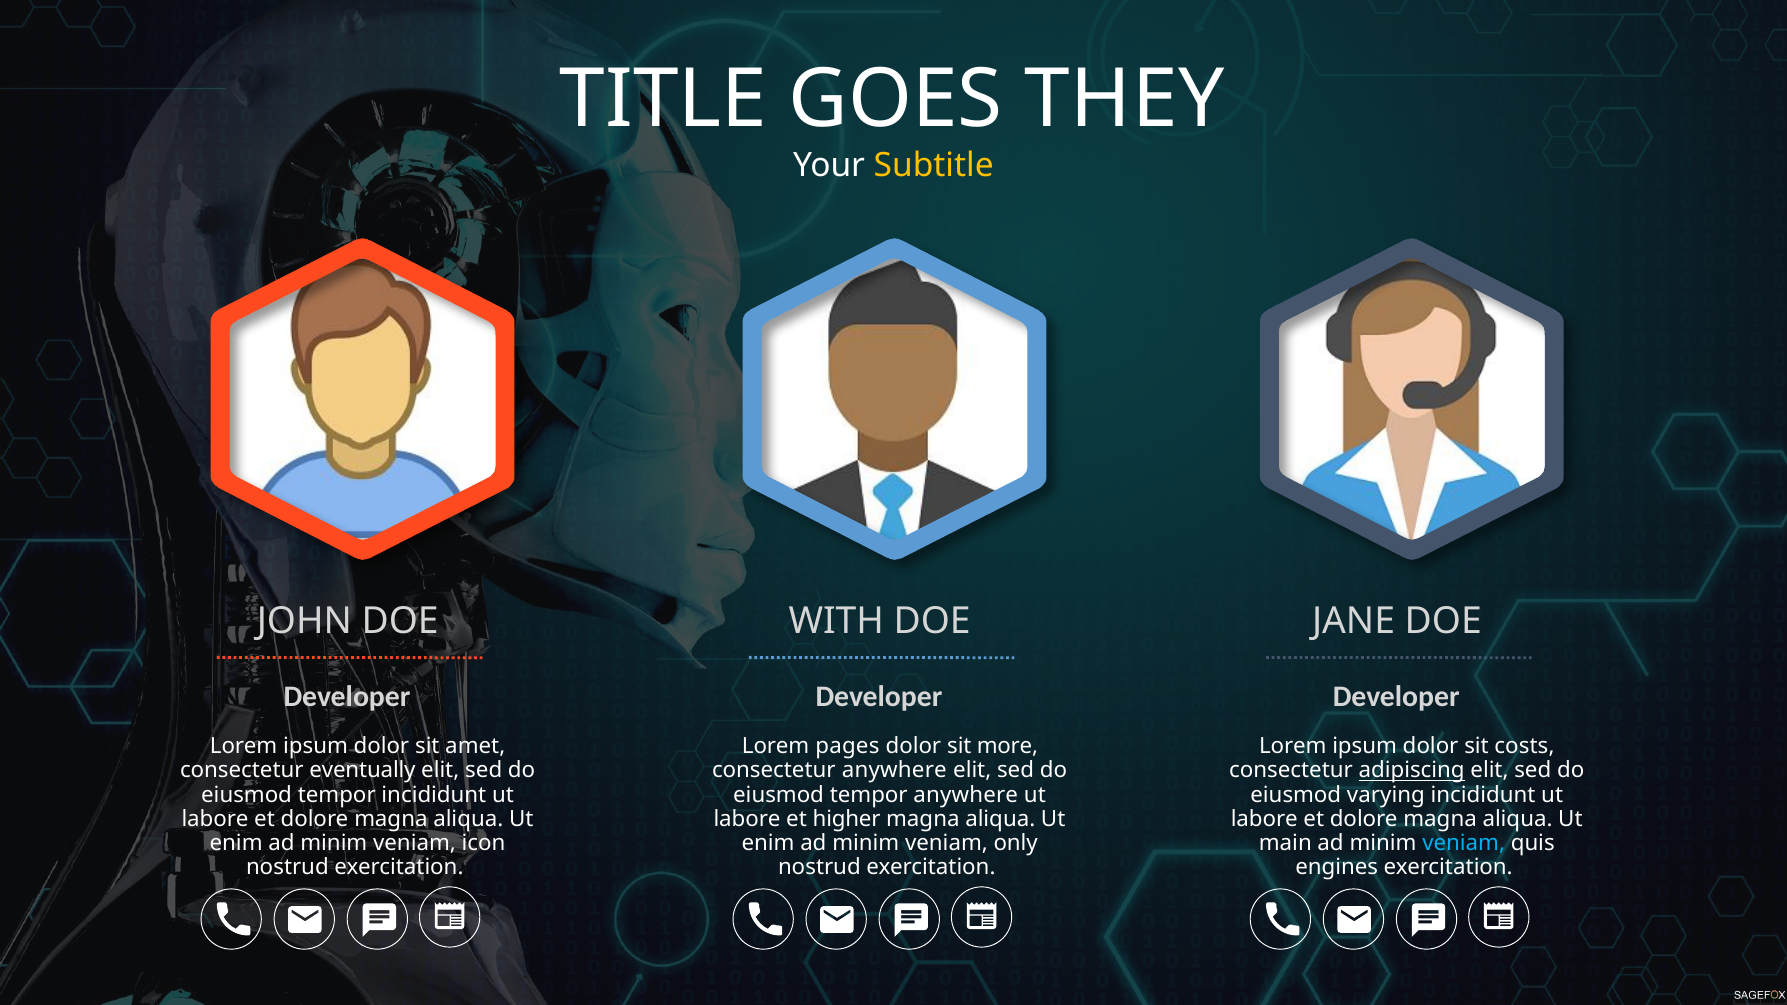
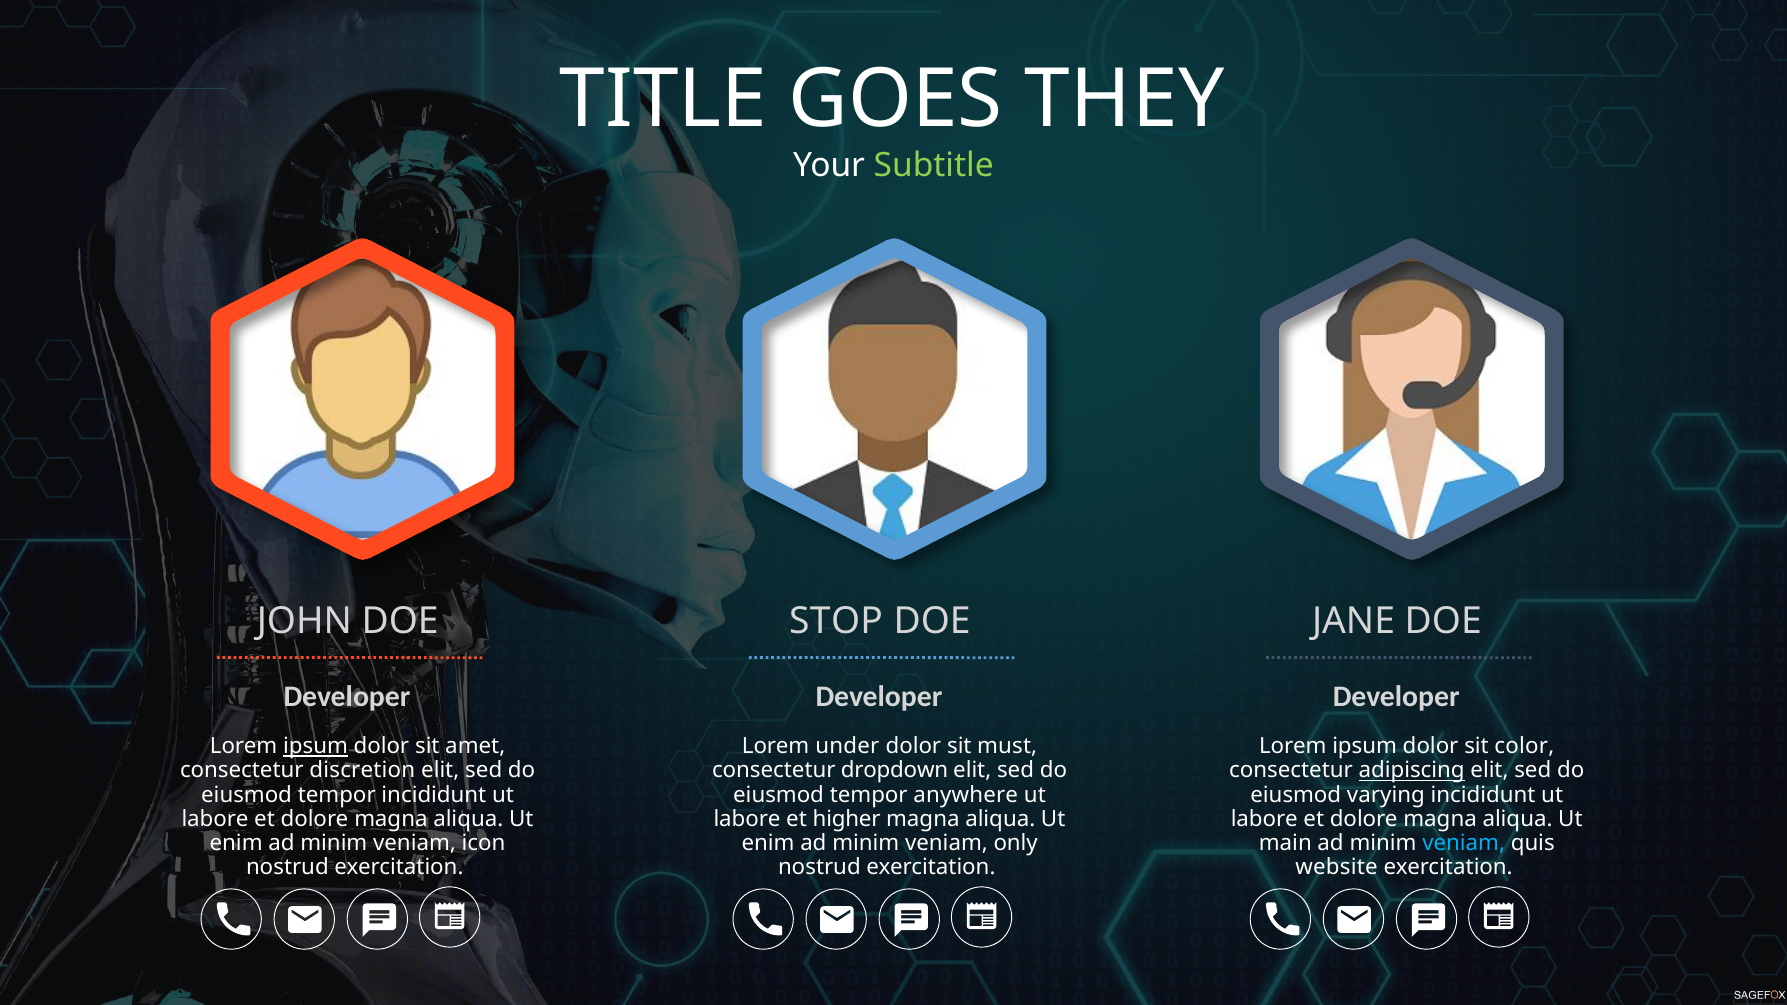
Subtitle colour: yellow -> light green
WITH: WITH -> STOP
ipsum at (316, 747) underline: none -> present
pages: pages -> under
more: more -> must
costs: costs -> color
eventually: eventually -> discretion
consectetur anywhere: anywhere -> dropdown
engines: engines -> website
